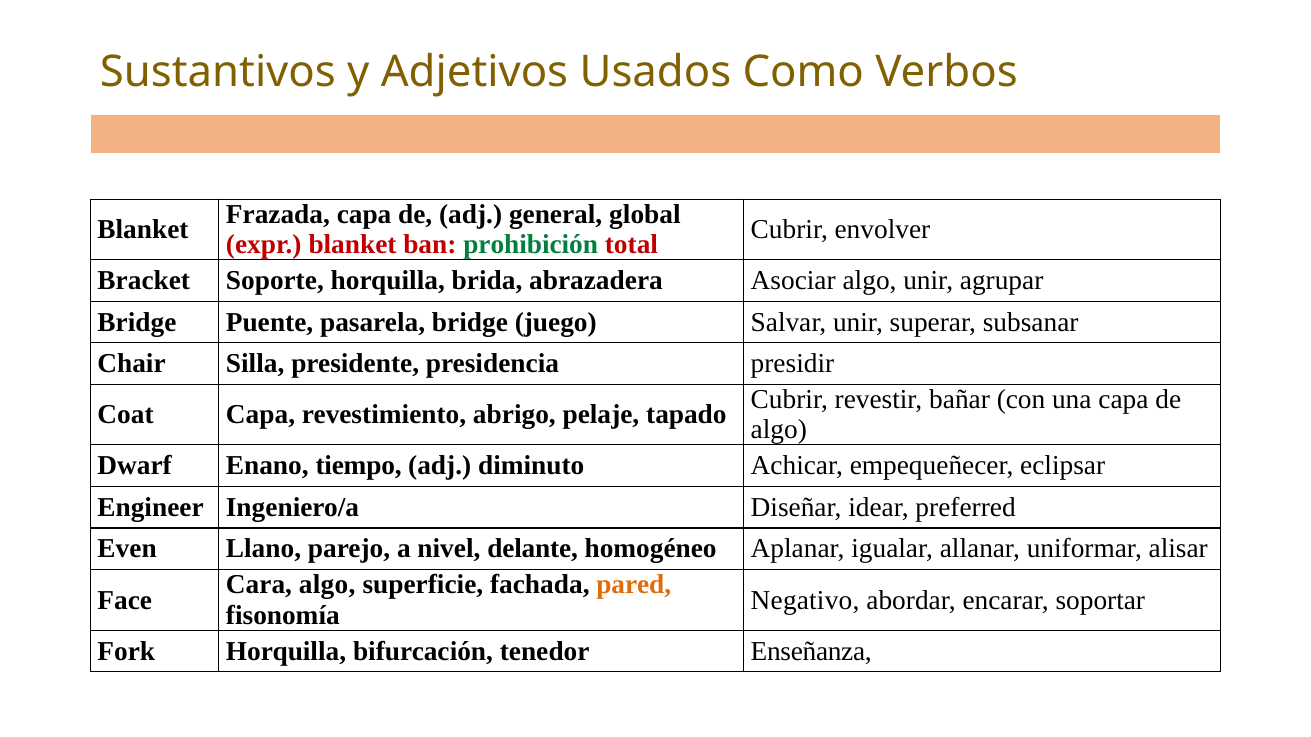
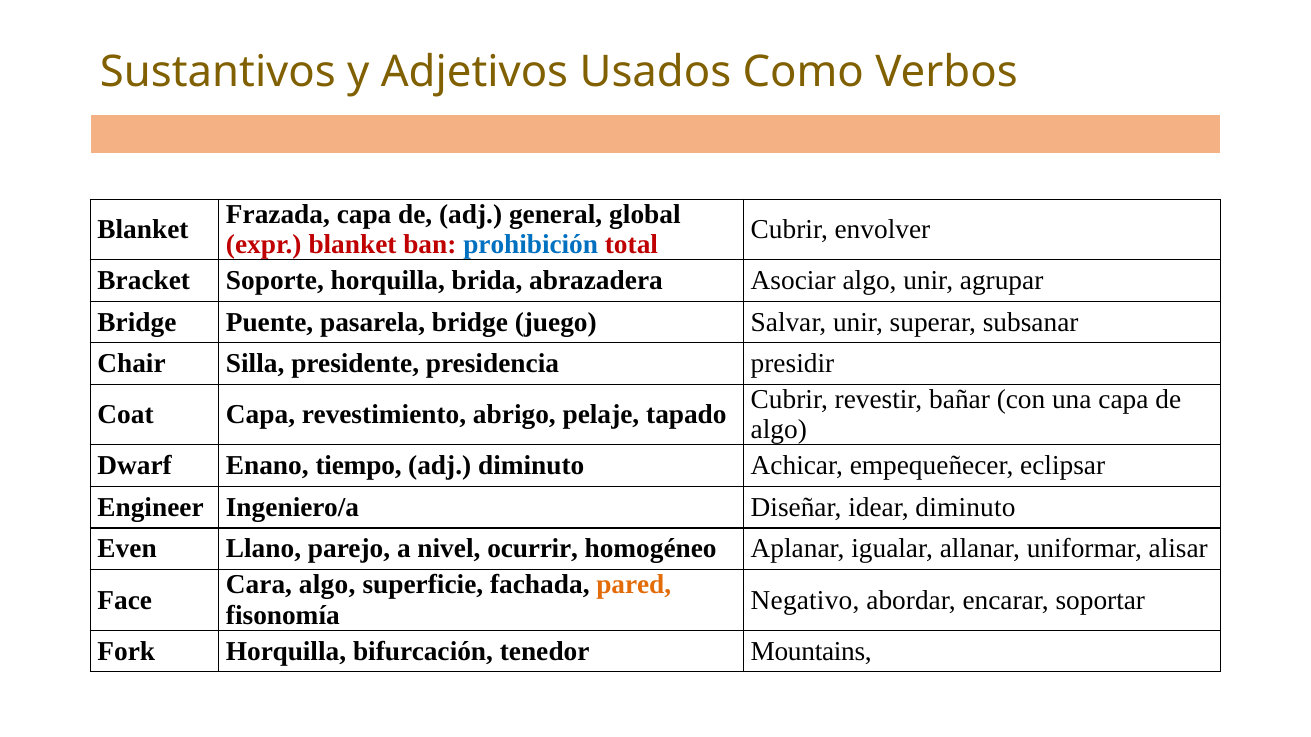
prohibición colour: green -> blue
idear preferred: preferred -> diminuto
delante: delante -> ocurrir
Enseñanza: Enseñanza -> Mountains
